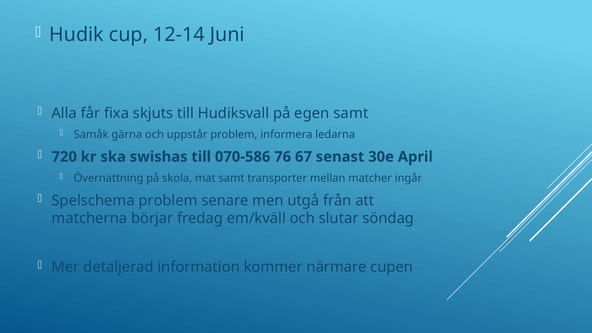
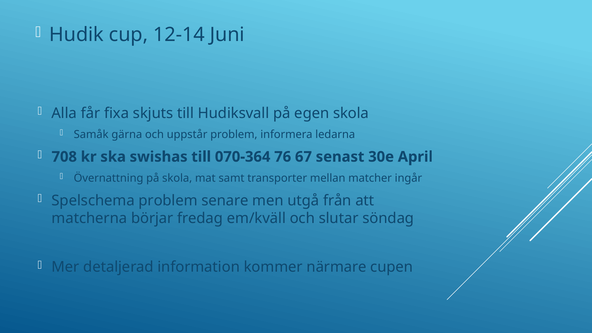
egen samt: samt -> skola
720: 720 -> 708
070-586: 070-586 -> 070-364
